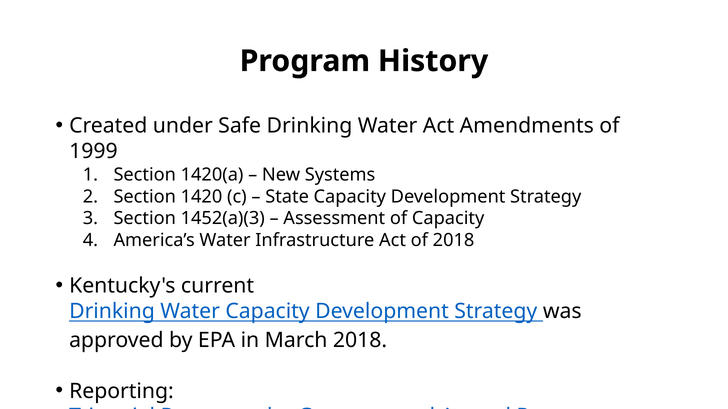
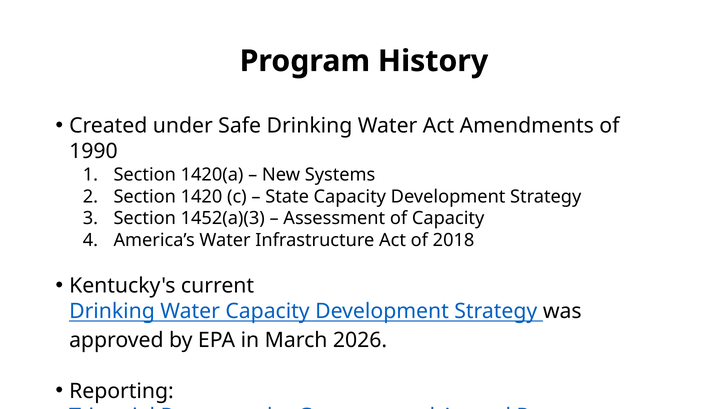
1999: 1999 -> 1990
March 2018: 2018 -> 2026
